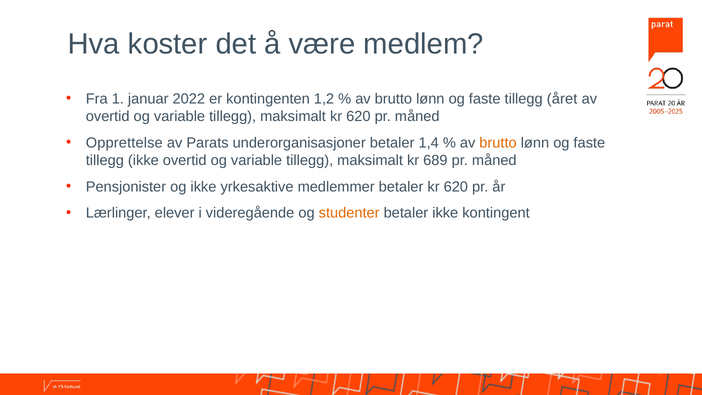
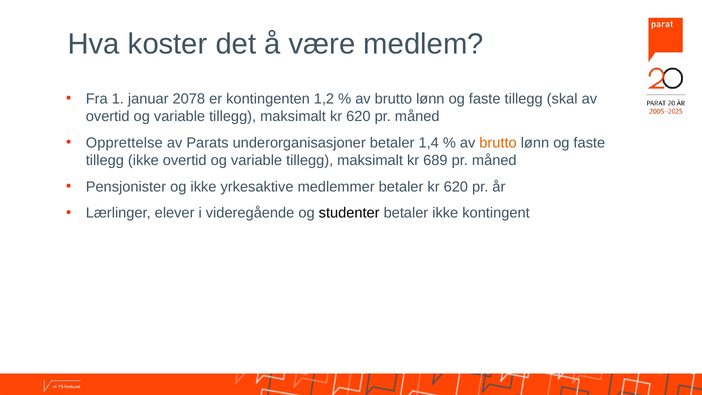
2022: 2022 -> 2078
året: året -> skal
studenter colour: orange -> black
